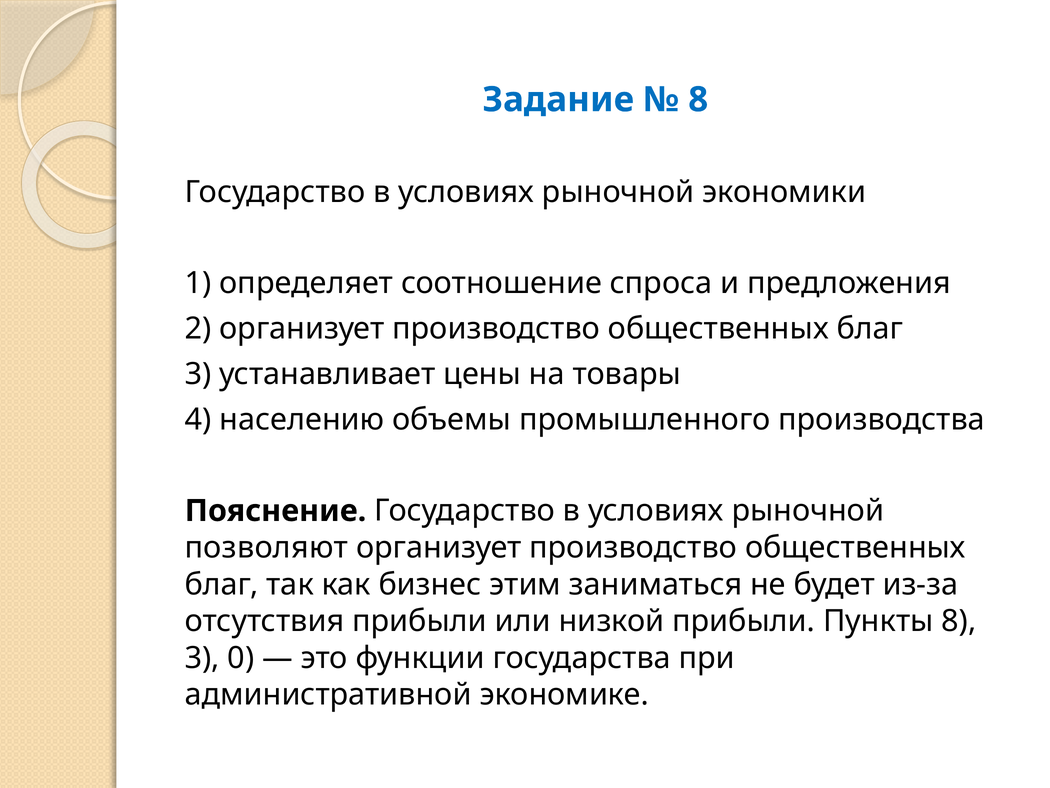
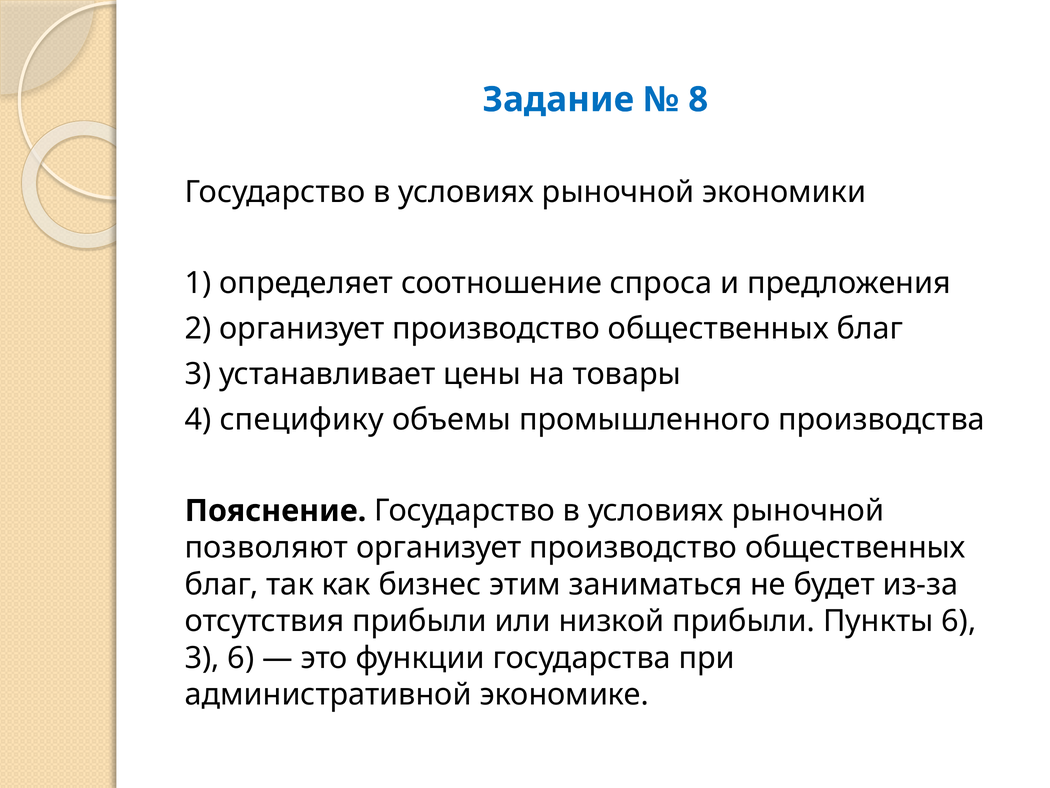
населению: населению -> специфику
Пункты 8: 8 -> 6
3 0: 0 -> 6
